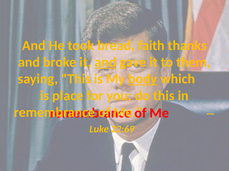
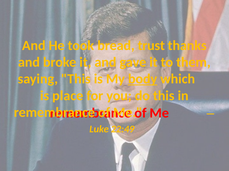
faith: faith -> trust
and at (105, 62) underline: present -> none
22:69: 22:69 -> 22:49
